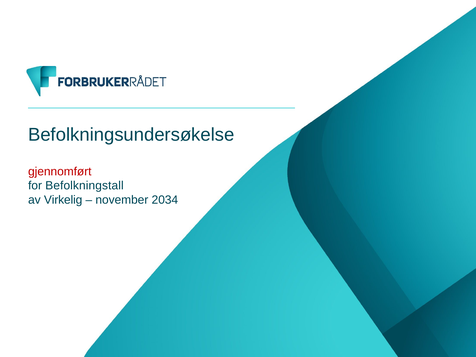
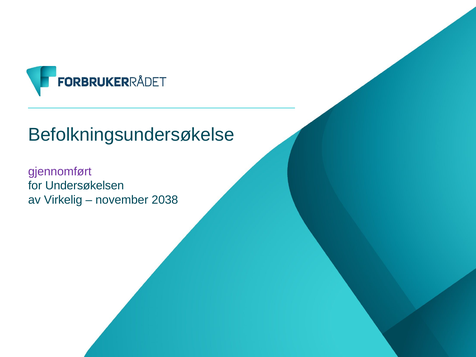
gjennomført colour: red -> purple
Befolkningstall: Befolkningstall -> Undersøkelsen
2034: 2034 -> 2038
